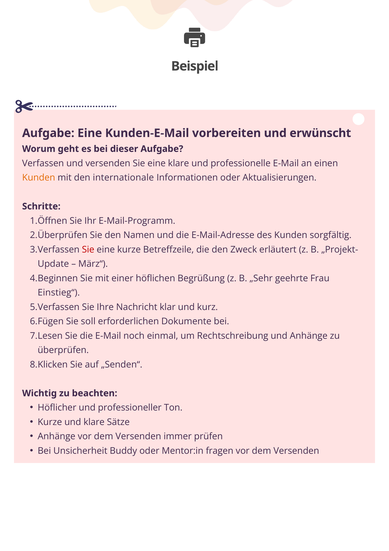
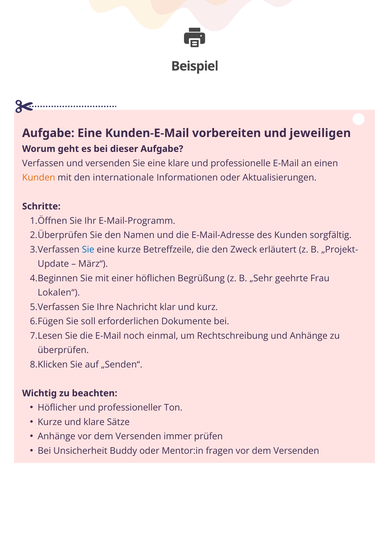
erwünscht: erwünscht -> jeweiligen
Sie at (88, 249) colour: red -> blue
Einstieg“: Einstieg“ -> Lokalen“
